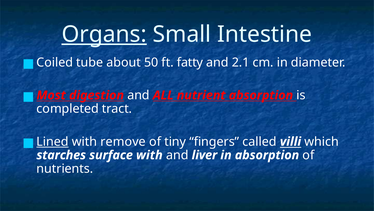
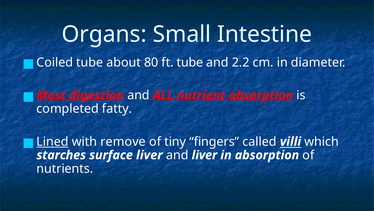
Organs underline: present -> none
50: 50 -> 80
ft fatty: fatty -> tube
2.1: 2.1 -> 2.2
tract: tract -> fatty
surface with: with -> liver
